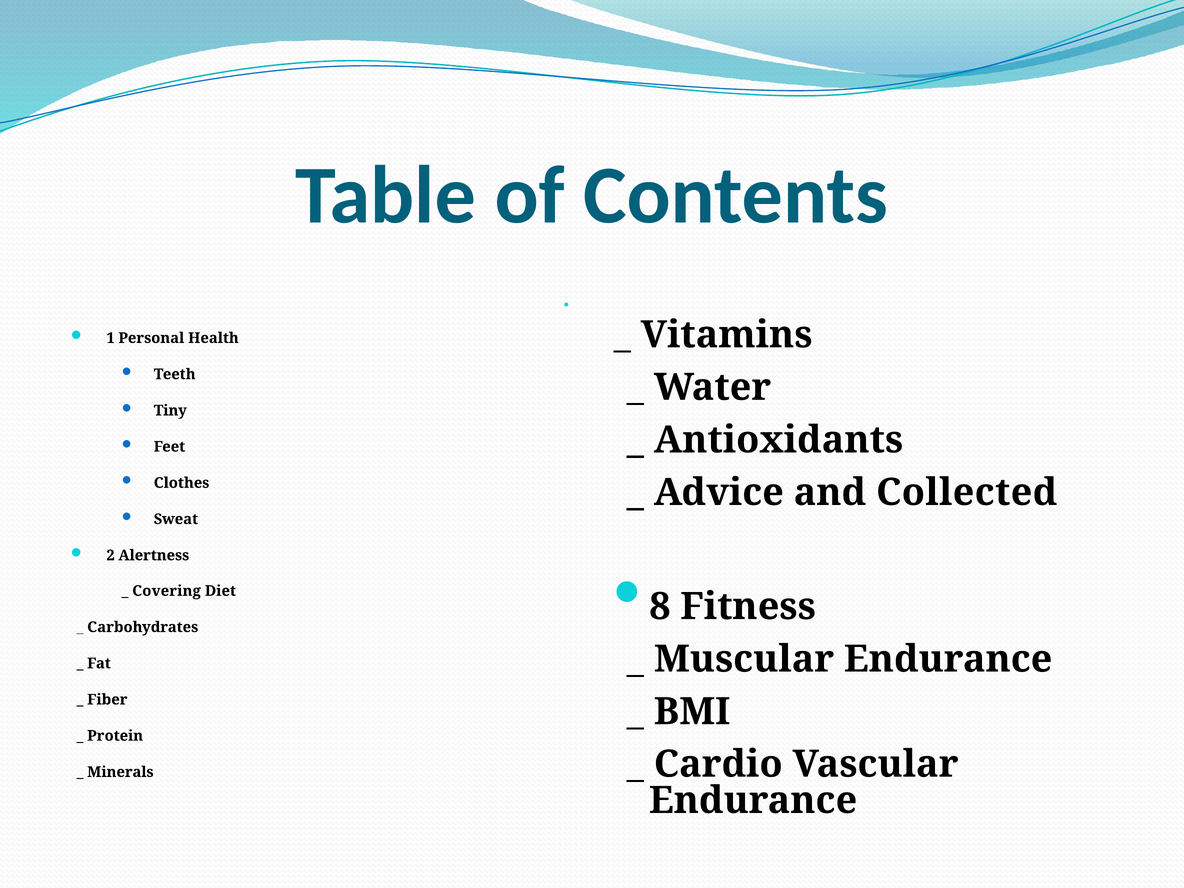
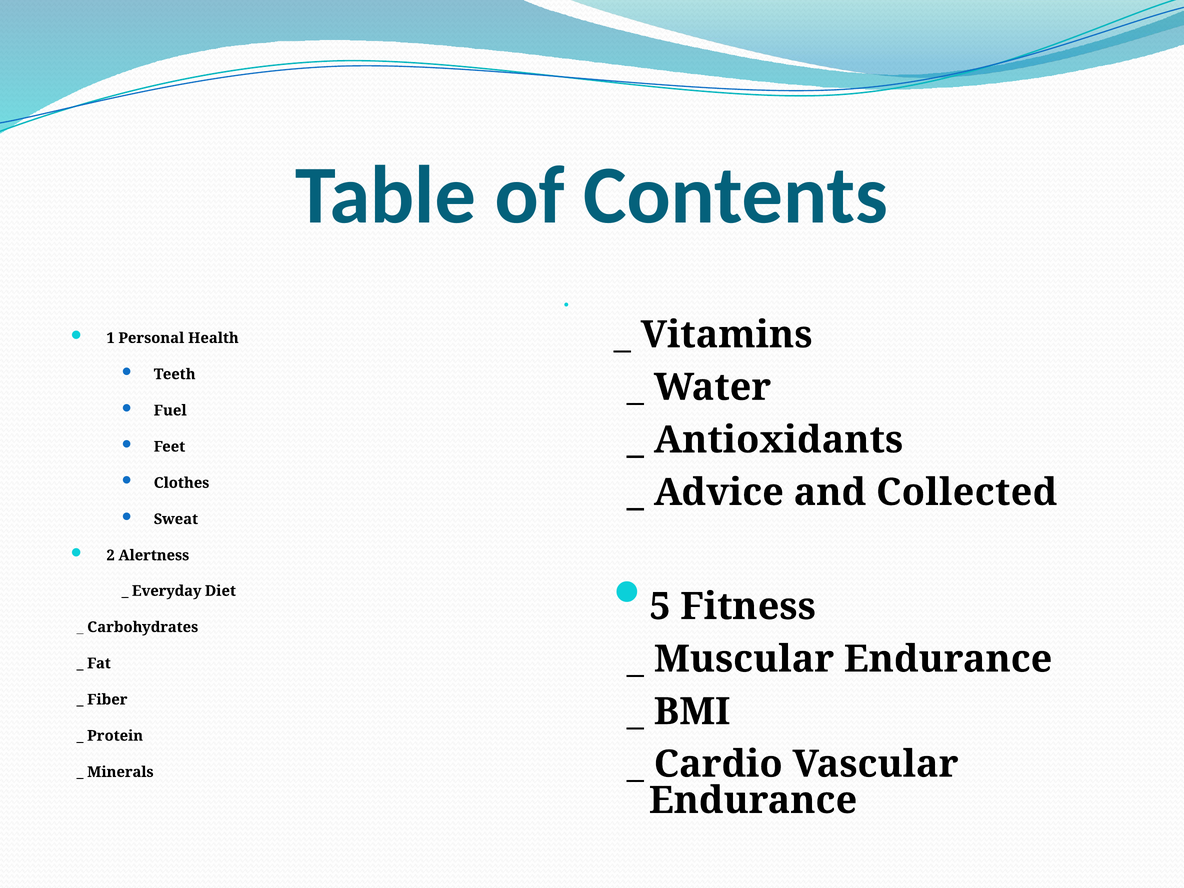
Tiny: Tiny -> Fuel
8: 8 -> 5
Covering: Covering -> Everyday
